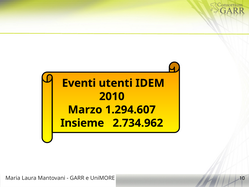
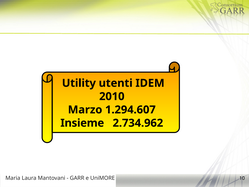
Eventi: Eventi -> Utility
